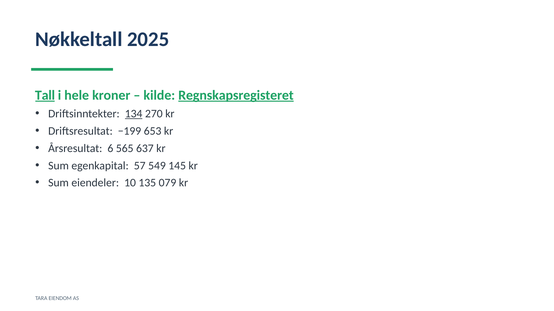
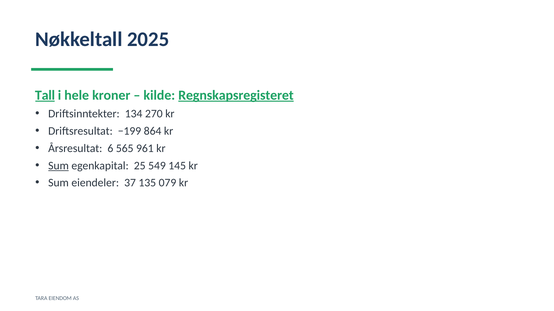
134 underline: present -> none
653: 653 -> 864
637: 637 -> 961
Sum at (59, 166) underline: none -> present
57: 57 -> 25
10: 10 -> 37
